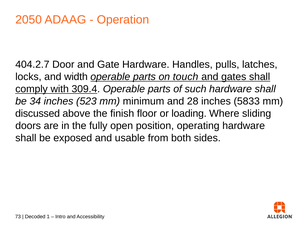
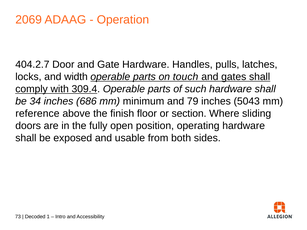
2050: 2050 -> 2069
523: 523 -> 686
28: 28 -> 79
5833: 5833 -> 5043
discussed: discussed -> reference
loading: loading -> section
